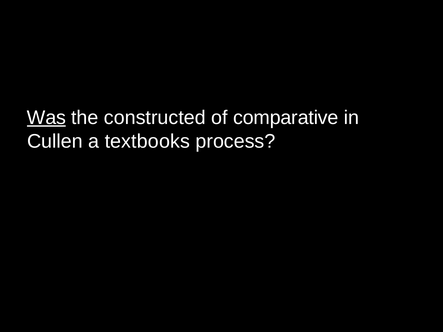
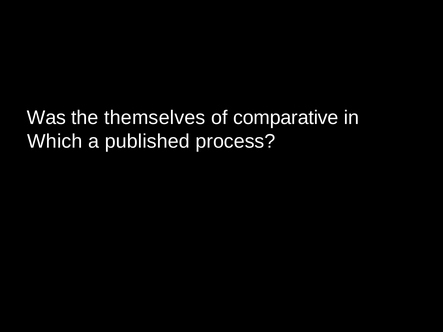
Was underline: present -> none
constructed: constructed -> themselves
Cullen: Cullen -> Which
textbooks: textbooks -> published
